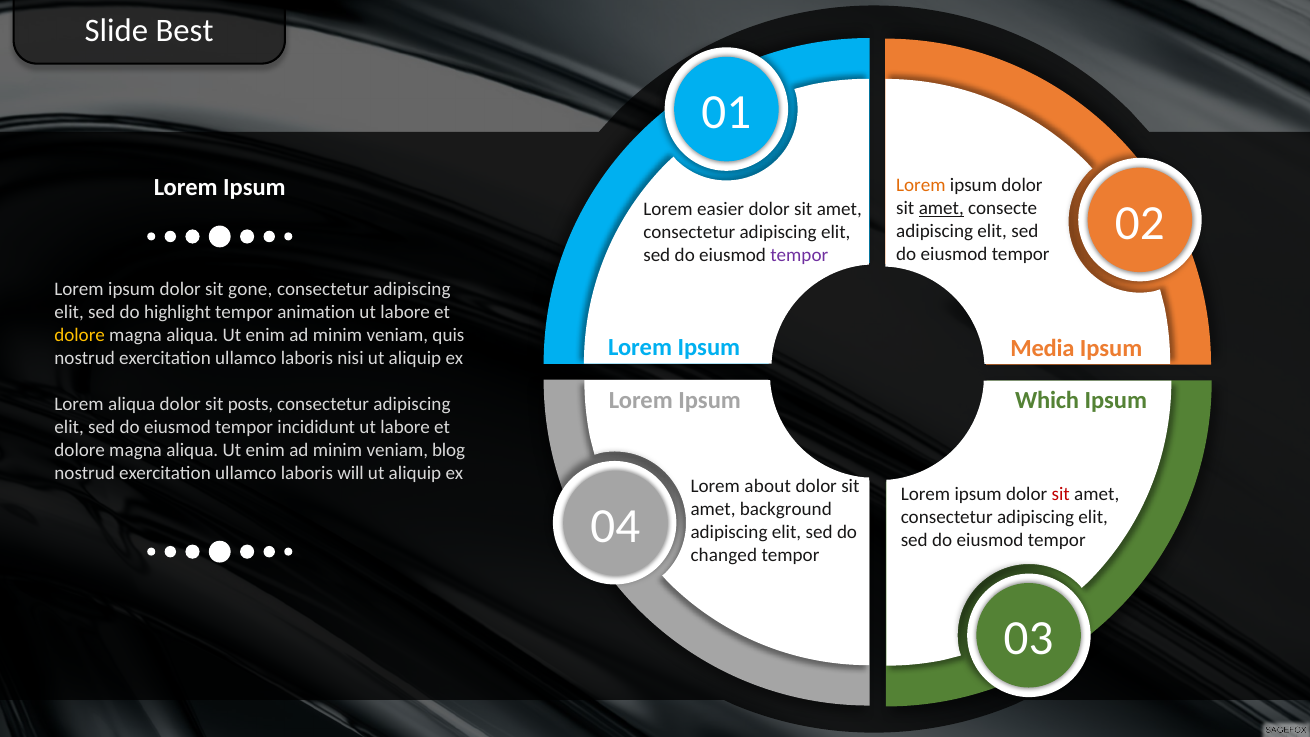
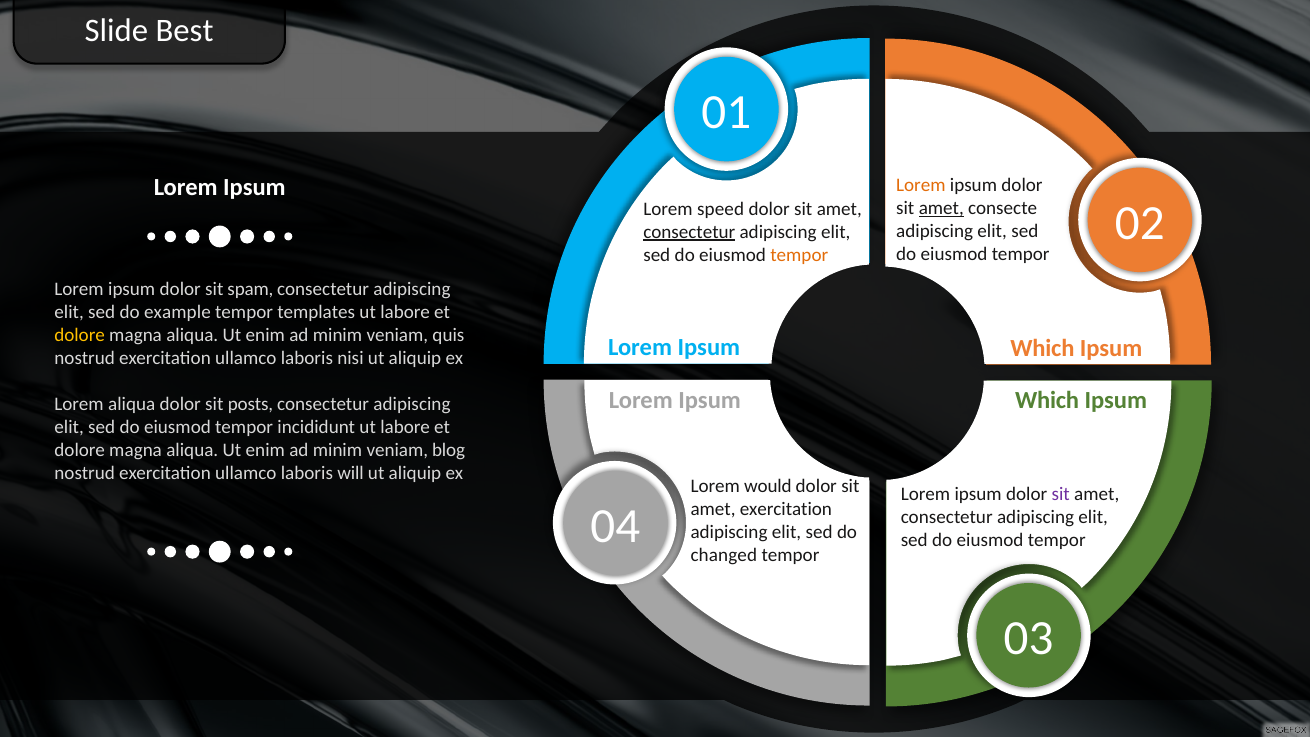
easier: easier -> speed
consectetur at (689, 232) underline: none -> present
tempor at (799, 255) colour: purple -> orange
gone: gone -> spam
highlight: highlight -> example
animation: animation -> templates
Media at (1042, 349): Media -> Which
about: about -> would
sit at (1061, 494) colour: red -> purple
amet background: background -> exercitation
